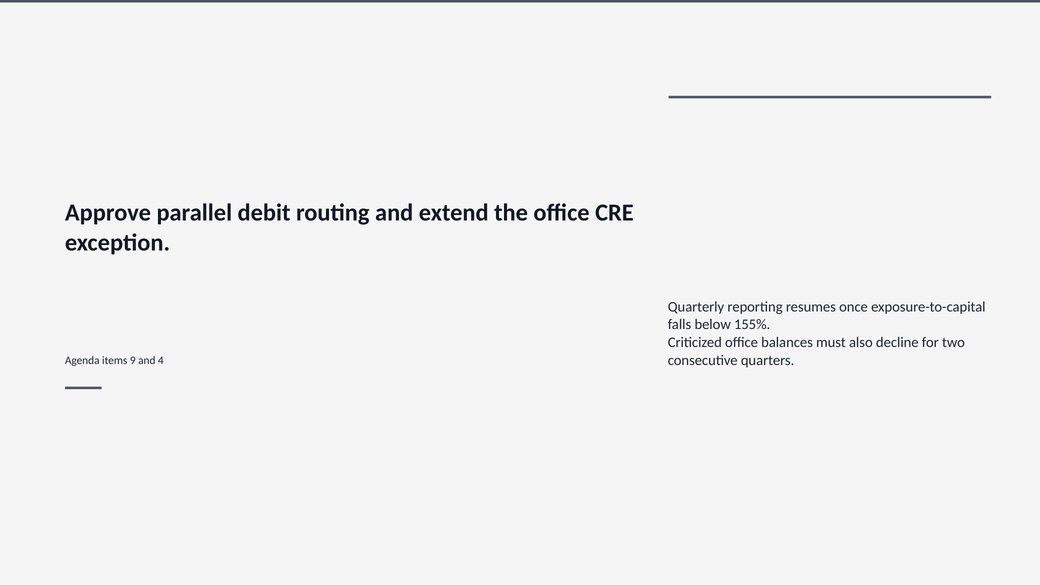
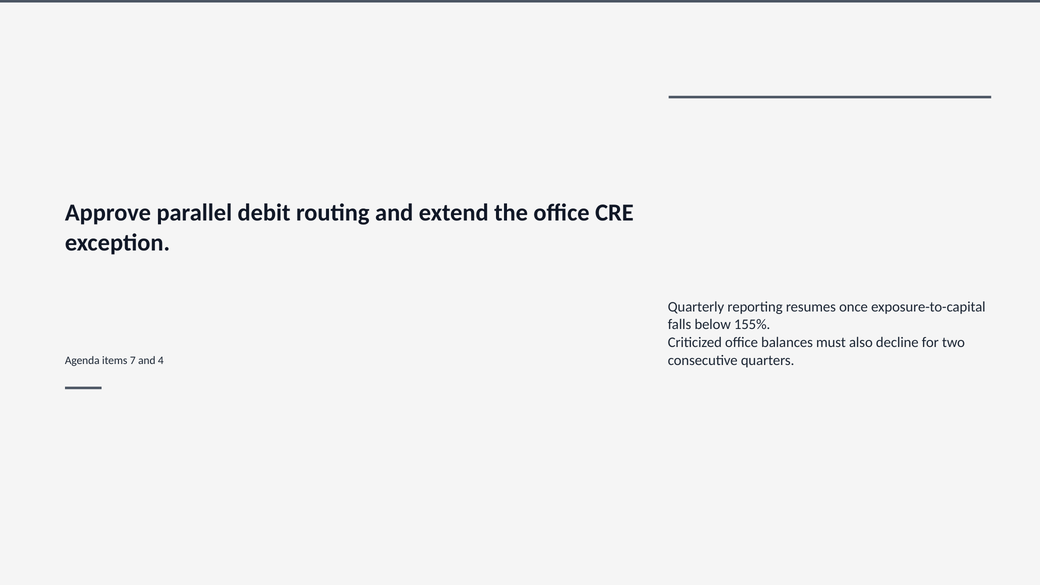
9: 9 -> 7
